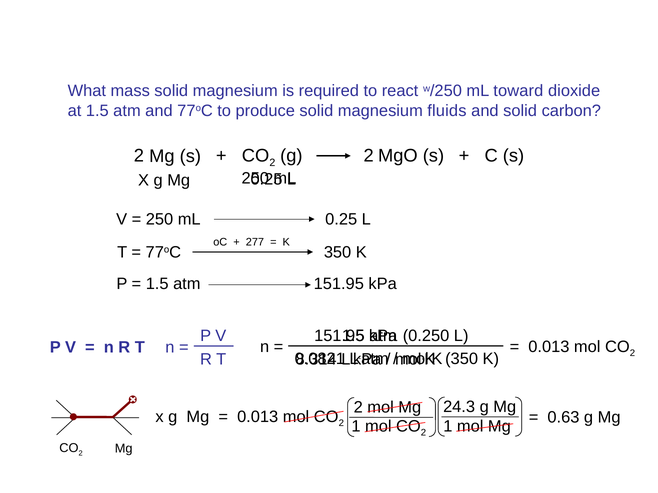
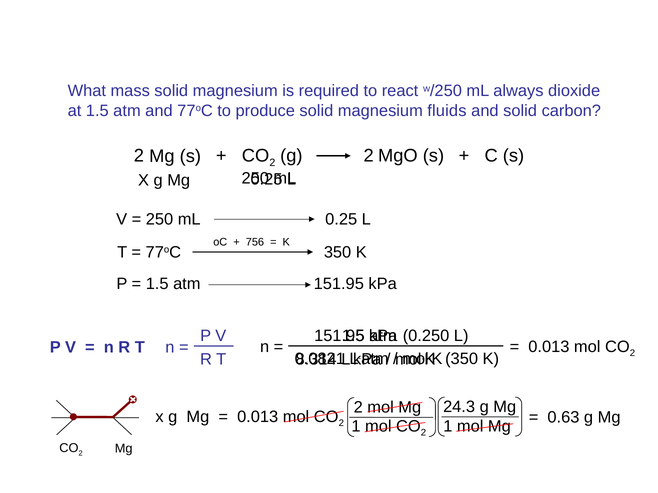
toward: toward -> always
277: 277 -> 756
